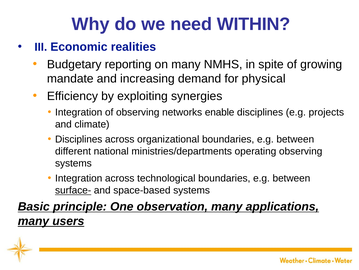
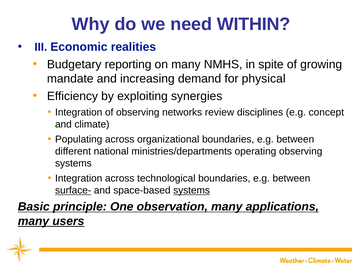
enable: enable -> review
projects: projects -> concept
Disciplines at (79, 139): Disciplines -> Populating
systems at (192, 190) underline: none -> present
